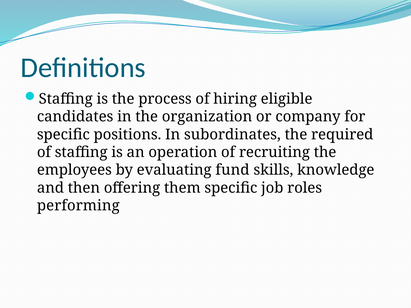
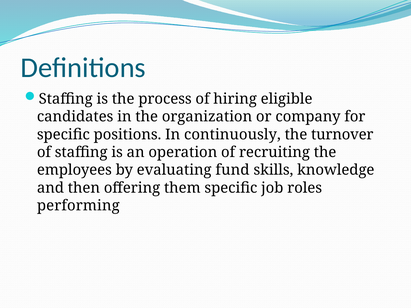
subordinates: subordinates -> continuously
required: required -> turnover
